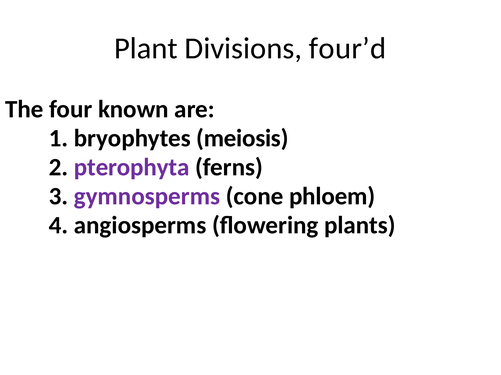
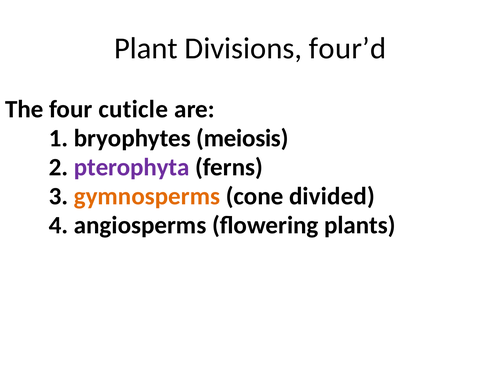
known: known -> cuticle
gymnosperms colour: purple -> orange
phloem: phloem -> divided
